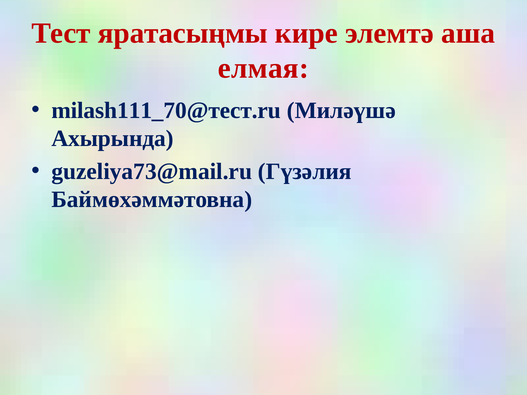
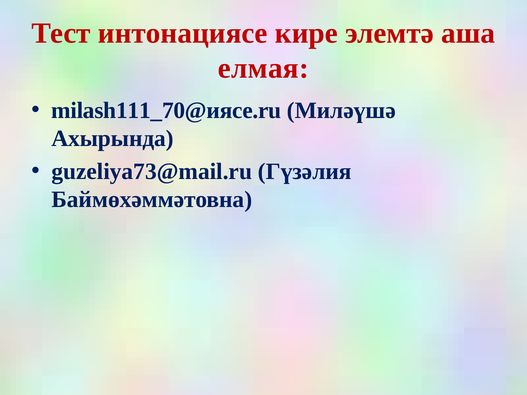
яратасыңмы: яратасыңмы -> интонациясе
milash111_70@тест.ru: milash111_70@тест.ru -> milash111_70@иясе.ru
